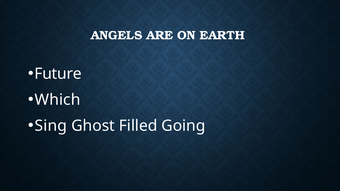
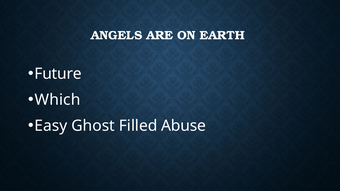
Sing: Sing -> Easy
Going: Going -> Abuse
